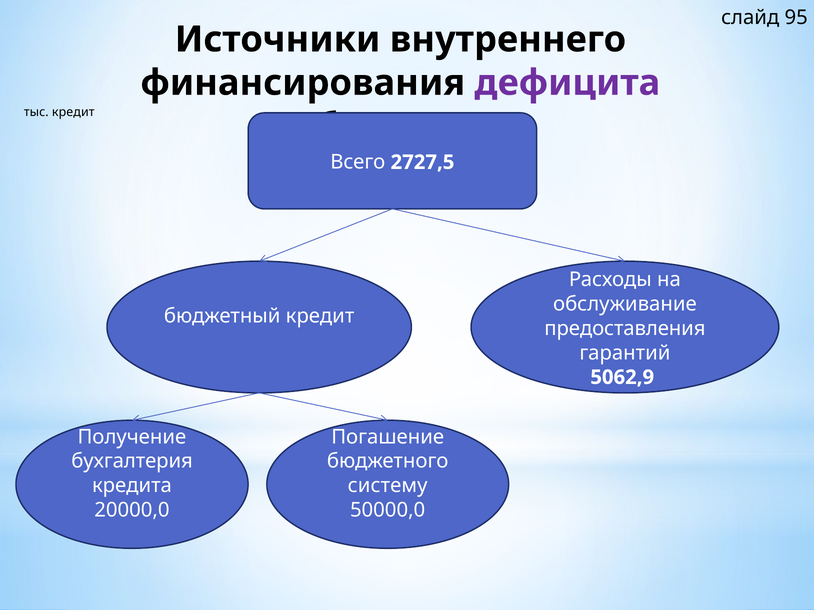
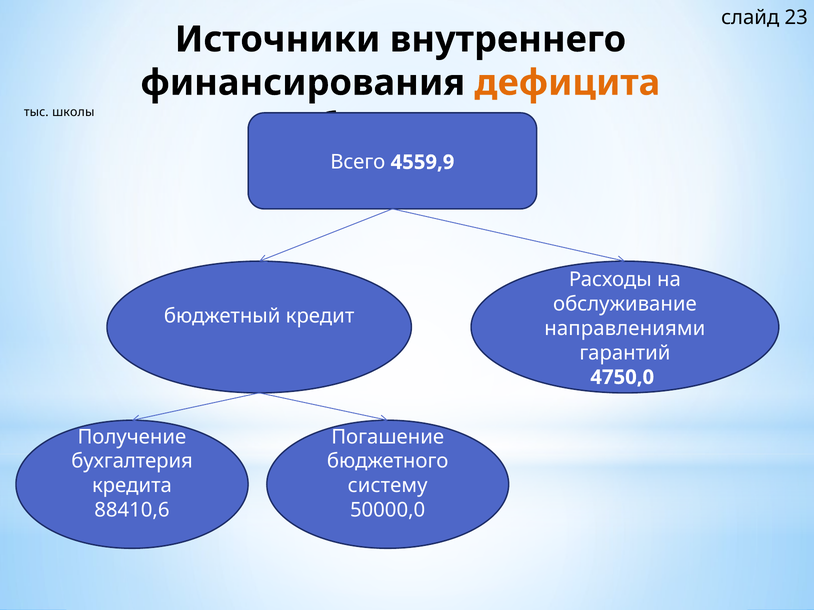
95: 95 -> 23
дефицита colour: purple -> orange
тыс кредит: кредит -> школы
2727,5: 2727,5 -> 4559,9
предоставления: предоставления -> направлениями
5062,9: 5062,9 -> 4750,0
20000,0: 20000,0 -> 88410,6
